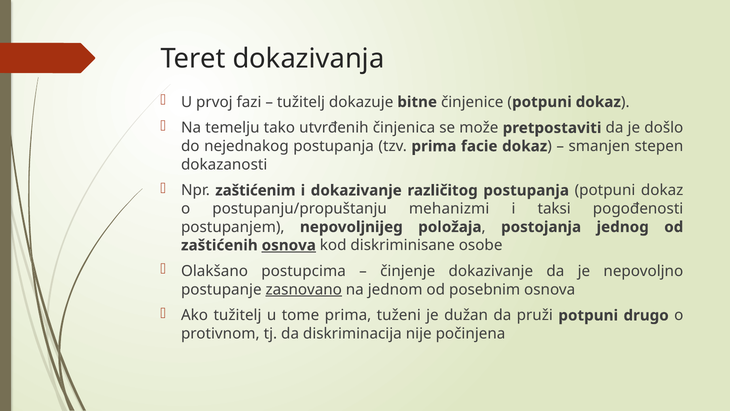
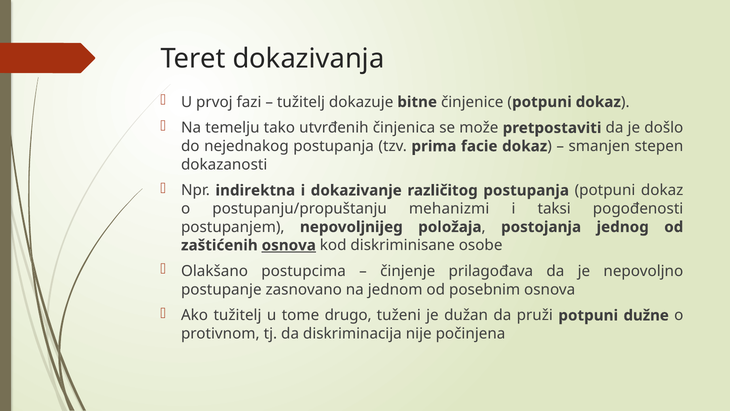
zaštićenim: zaštićenim -> indirektna
činjenje dokazivanje: dokazivanje -> prilagođava
zasnovano underline: present -> none
tome prima: prima -> drugo
drugo: drugo -> dužne
